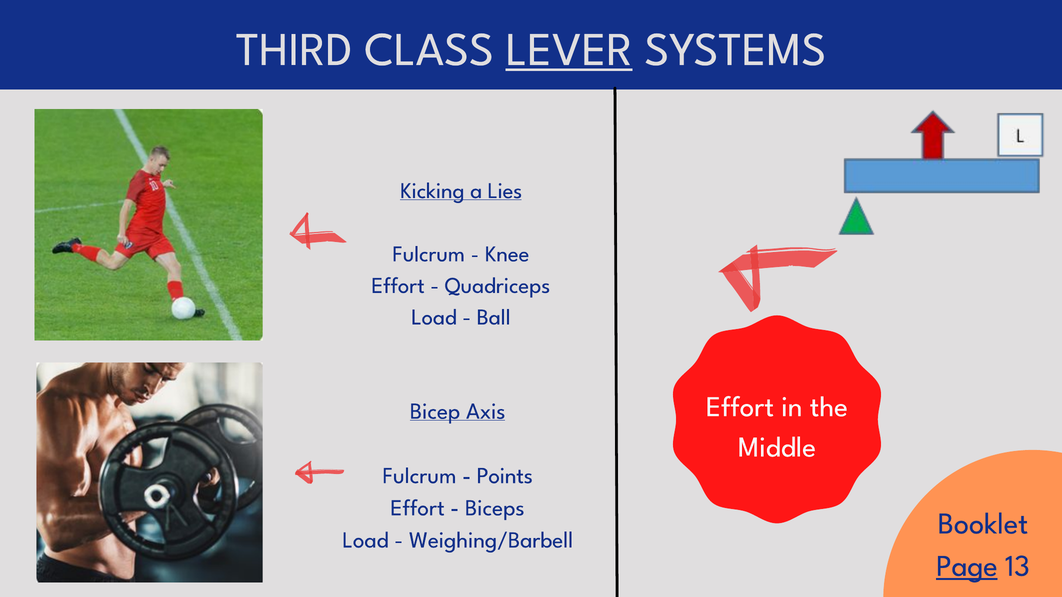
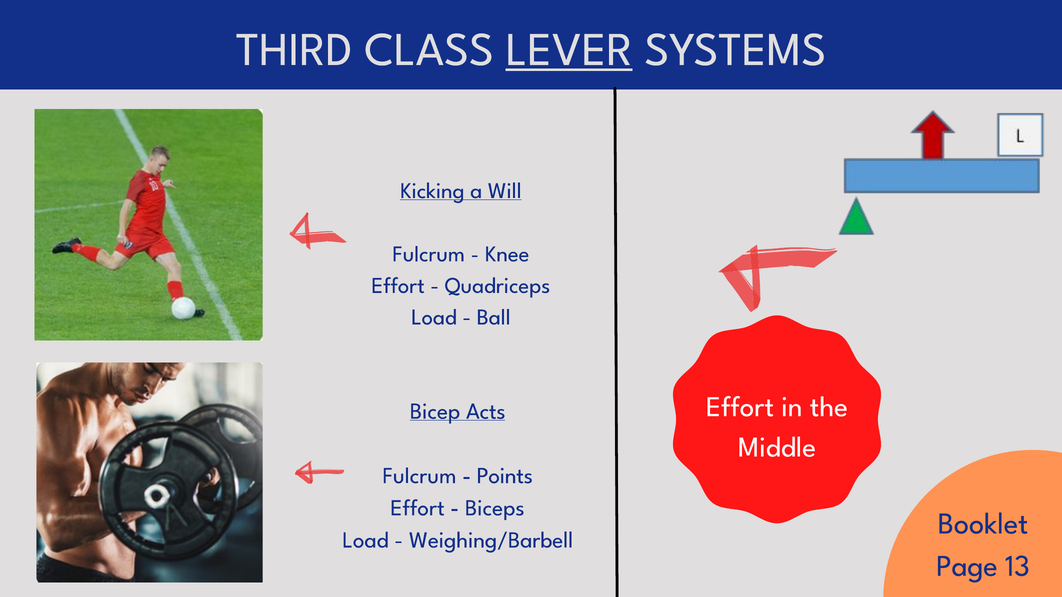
Lies: Lies -> Will
Axis: Axis -> Acts
Page underline: present -> none
